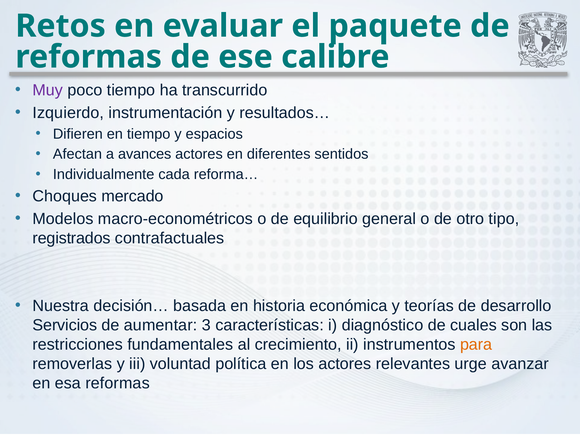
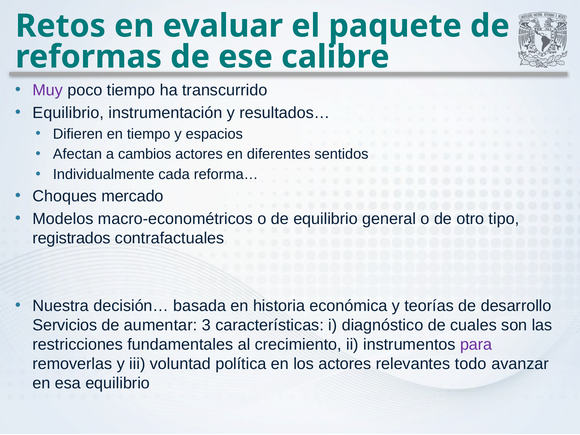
Izquierdo at (68, 113): Izquierdo -> Equilibrio
avances: avances -> cambios
para colour: orange -> purple
urge: urge -> todo
esa reformas: reformas -> equilibrio
